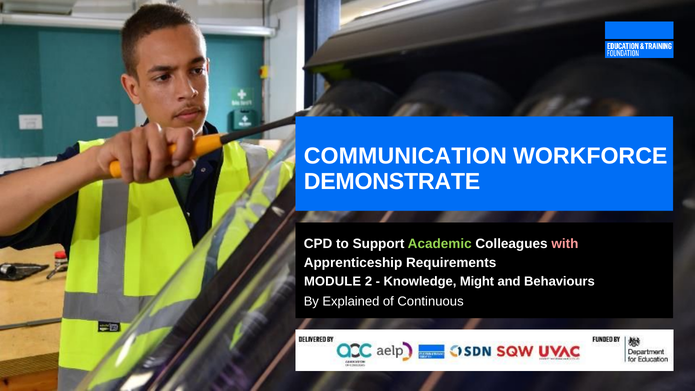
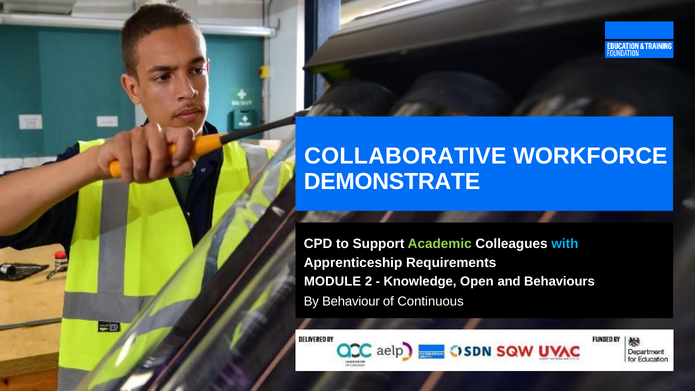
COMMUNICATION: COMMUNICATION -> COLLABORATIVE
with colour: pink -> light blue
Might: Might -> Open
Explained: Explained -> Behaviour
